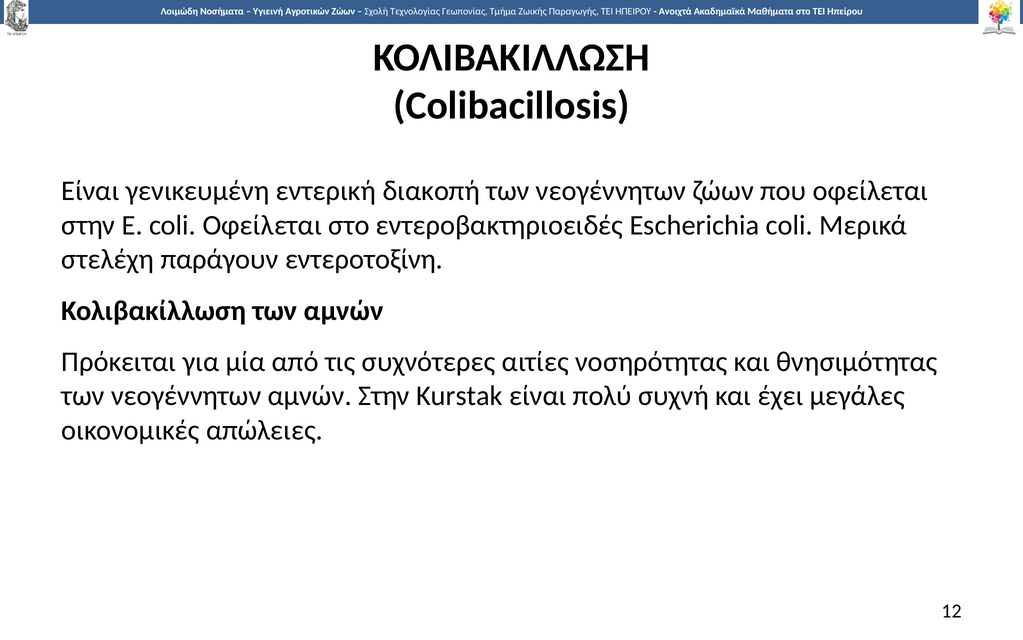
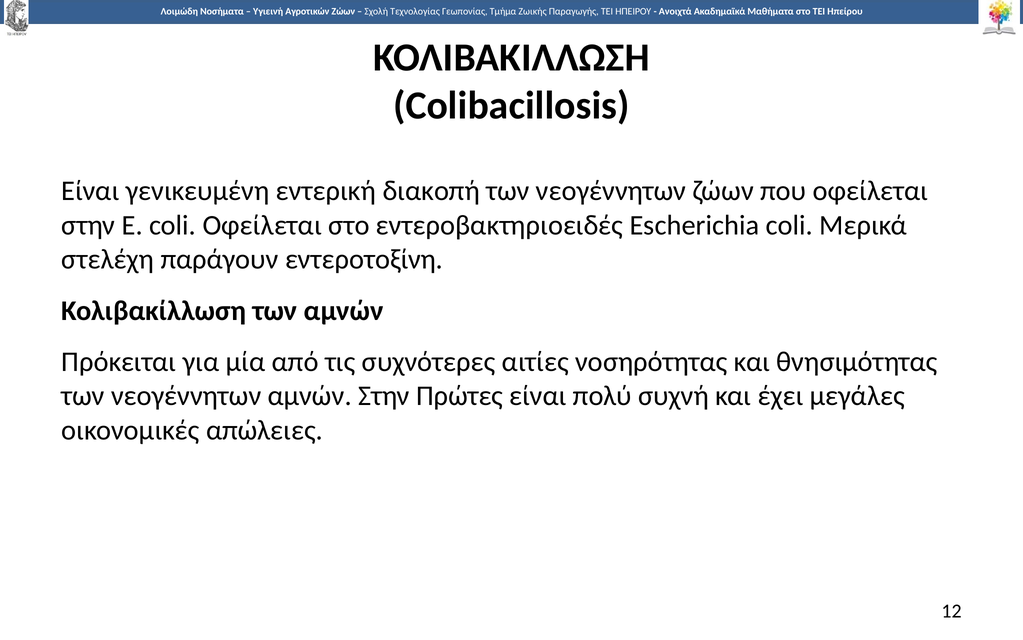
Kurstak: Kurstak -> Πρώτες
